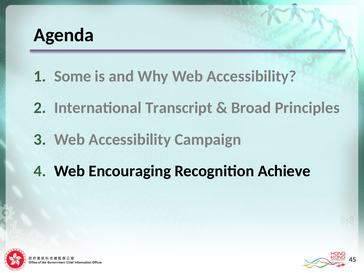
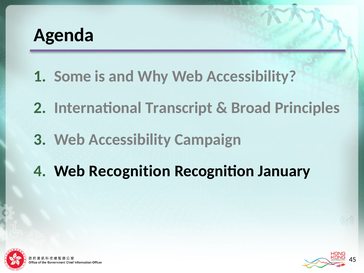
Web Encouraging: Encouraging -> Recognition
Achieve: Achieve -> January
